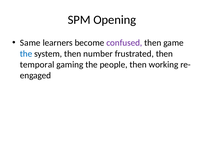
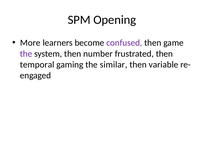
Same: Same -> More
the at (26, 54) colour: blue -> purple
people: people -> similar
working: working -> variable
